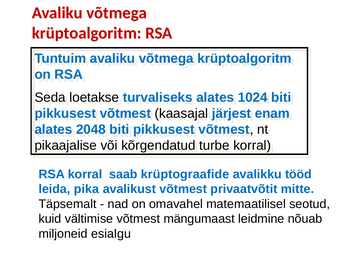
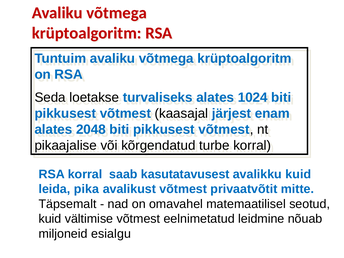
krüptograafide: krüptograafide -> kasutatavusest
avalikku tööd: tööd -> kuid
mängumaast: mängumaast -> eelnimetatud
